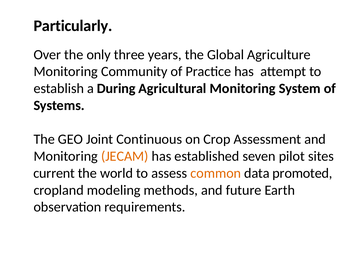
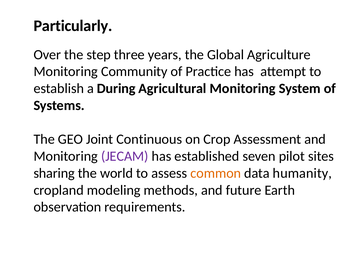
only: only -> step
JECAM colour: orange -> purple
current: current -> sharing
promoted: promoted -> humanity
